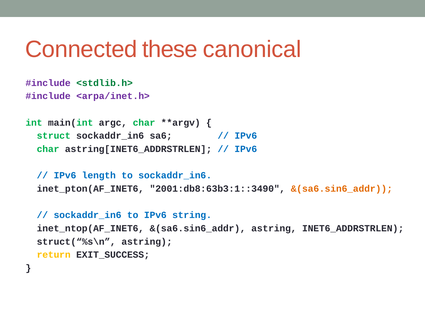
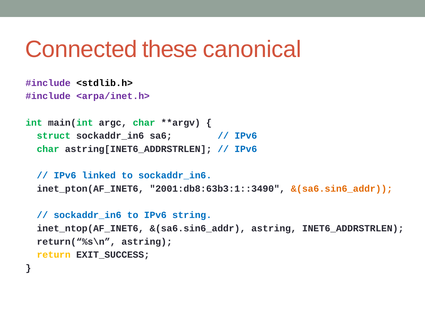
<stdlib.h> colour: green -> black
length: length -> linked
struct(“%s\n: struct(“%s\n -> return(“%s\n
